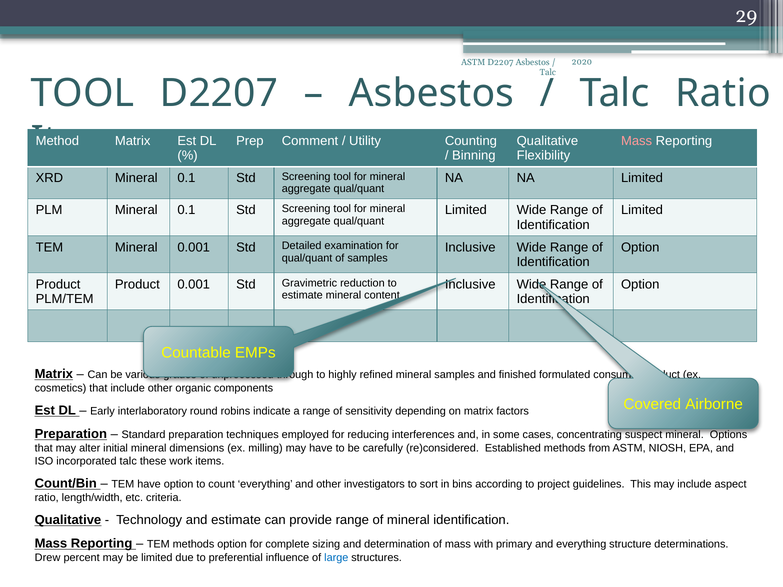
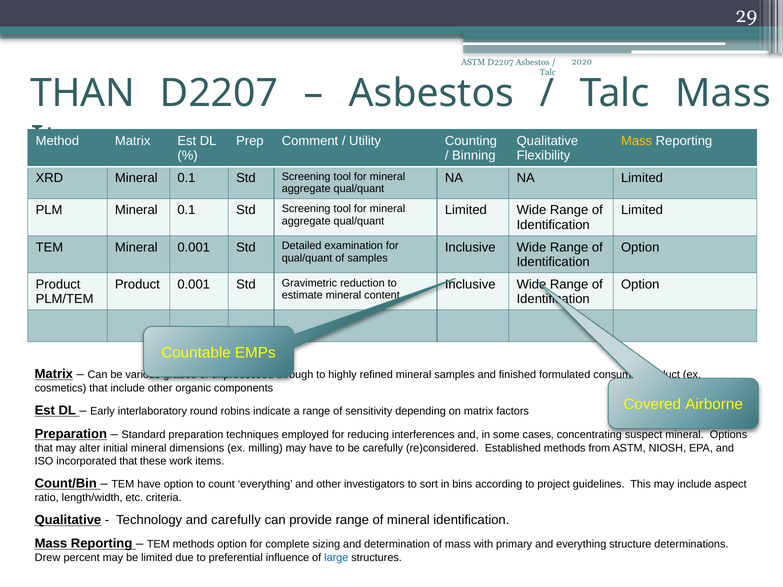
TOOL at (82, 93): TOOL -> THAN
Talc Ratio: Ratio -> Mass
Mass at (637, 141) colour: pink -> yellow
incorporated talc: talc -> that
and estimate: estimate -> carefully
